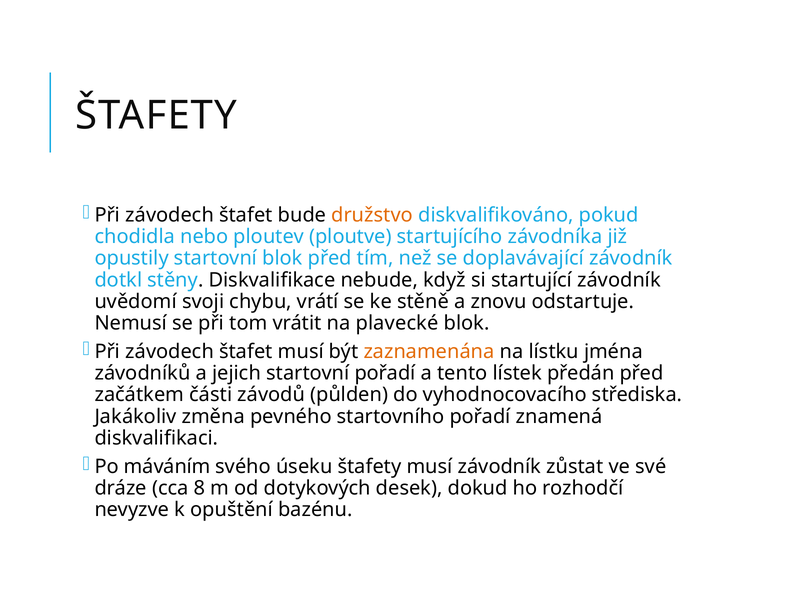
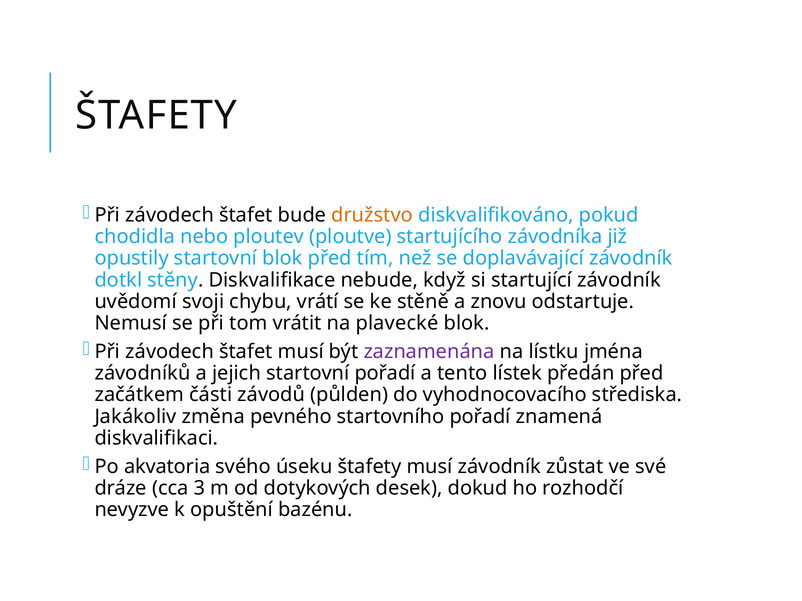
zaznamenána colour: orange -> purple
máváním: máváním -> akvatoria
8: 8 -> 3
